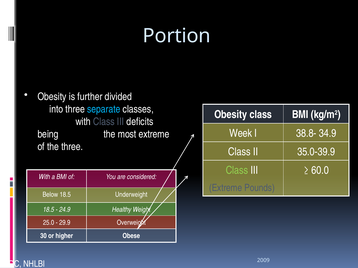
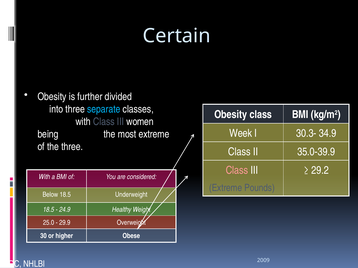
Portion: Portion -> Certain
deficits: deficits -> women
38.8-: 38.8- -> 30.3-
Class at (237, 171) colour: light green -> pink
60.0: 60.0 -> 29.2
